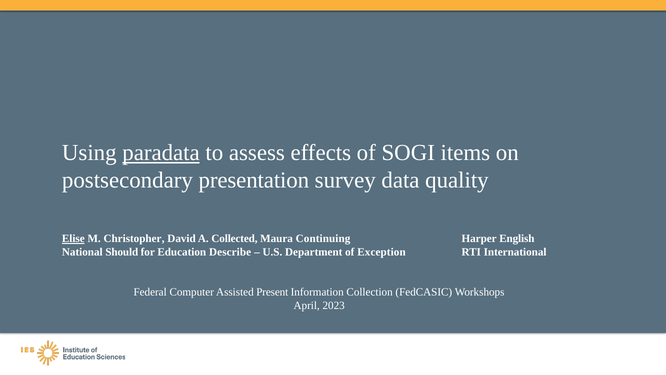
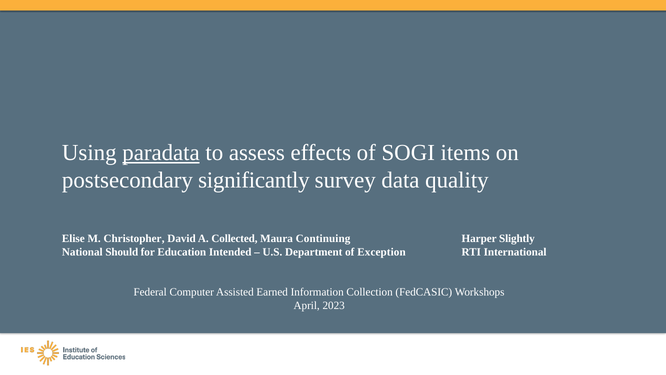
presentation: presentation -> significantly
Elise underline: present -> none
English: English -> Slightly
Describe: Describe -> Intended
Present: Present -> Earned
